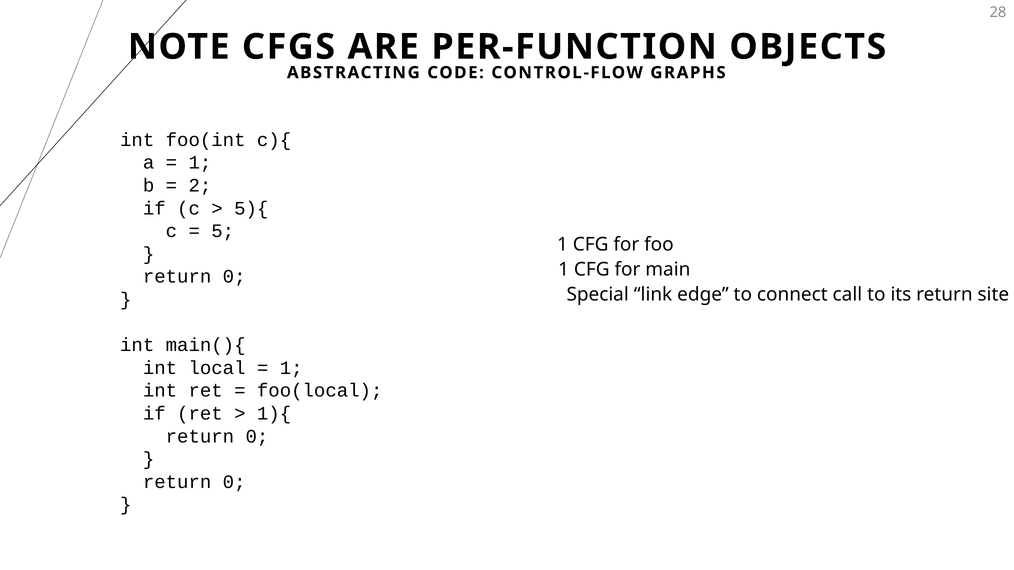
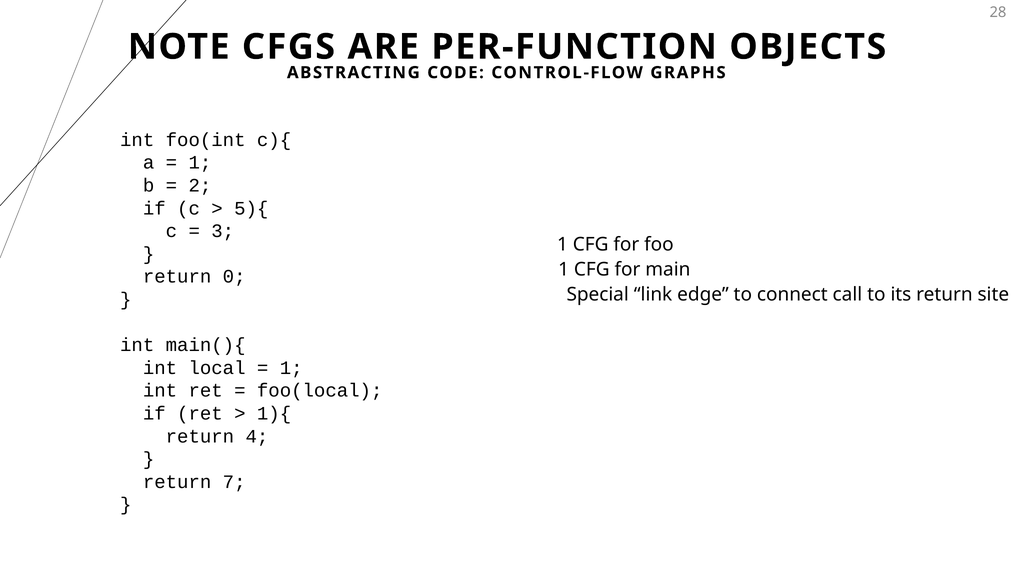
5: 5 -> 3
0 at (257, 437): 0 -> 4
0 at (234, 482): 0 -> 7
